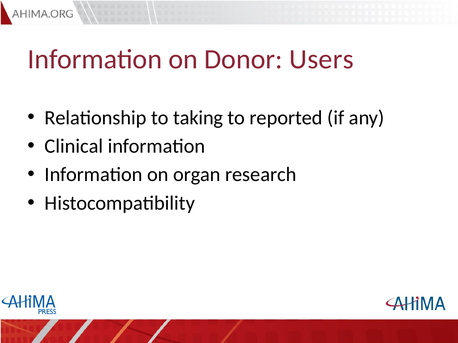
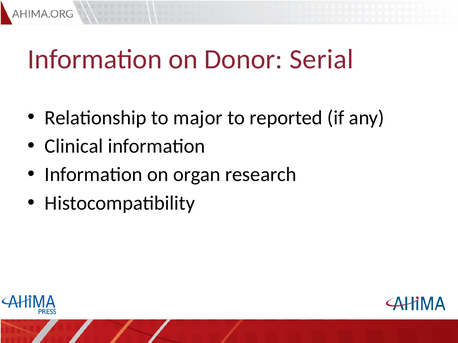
Users: Users -> Serial
taking: taking -> major
